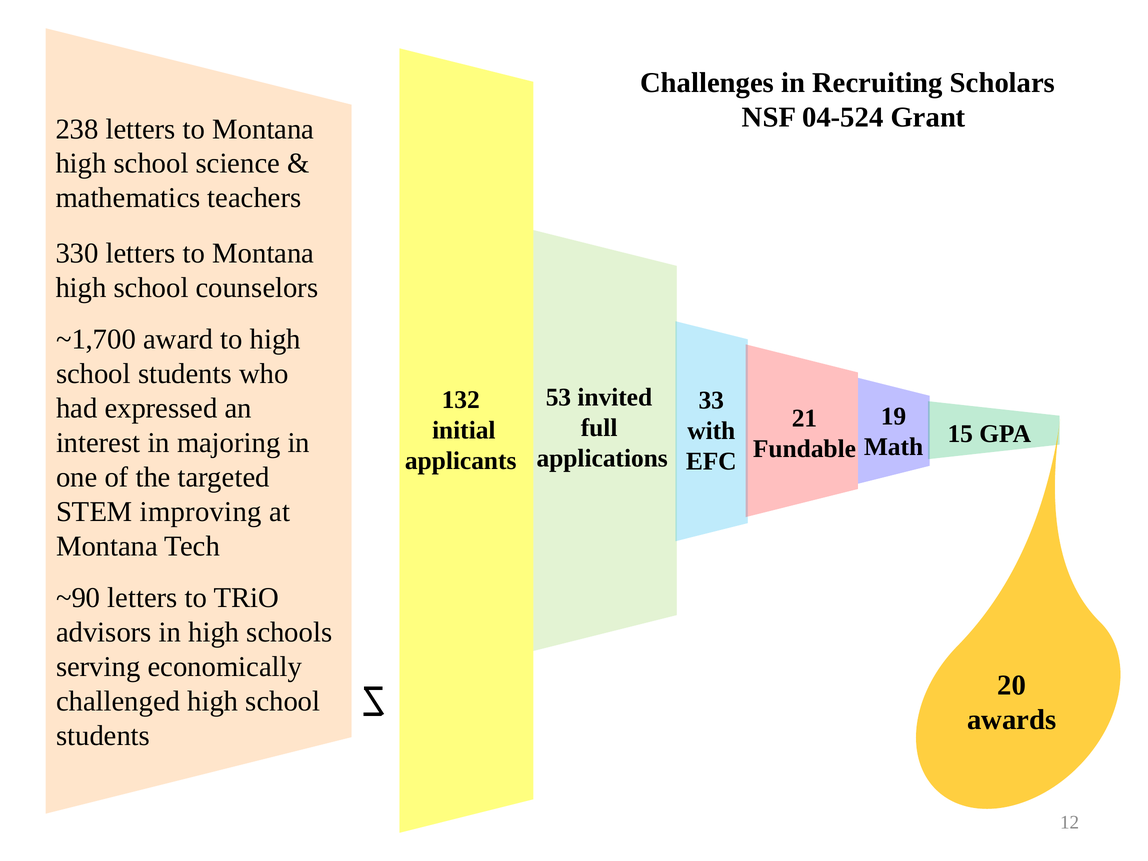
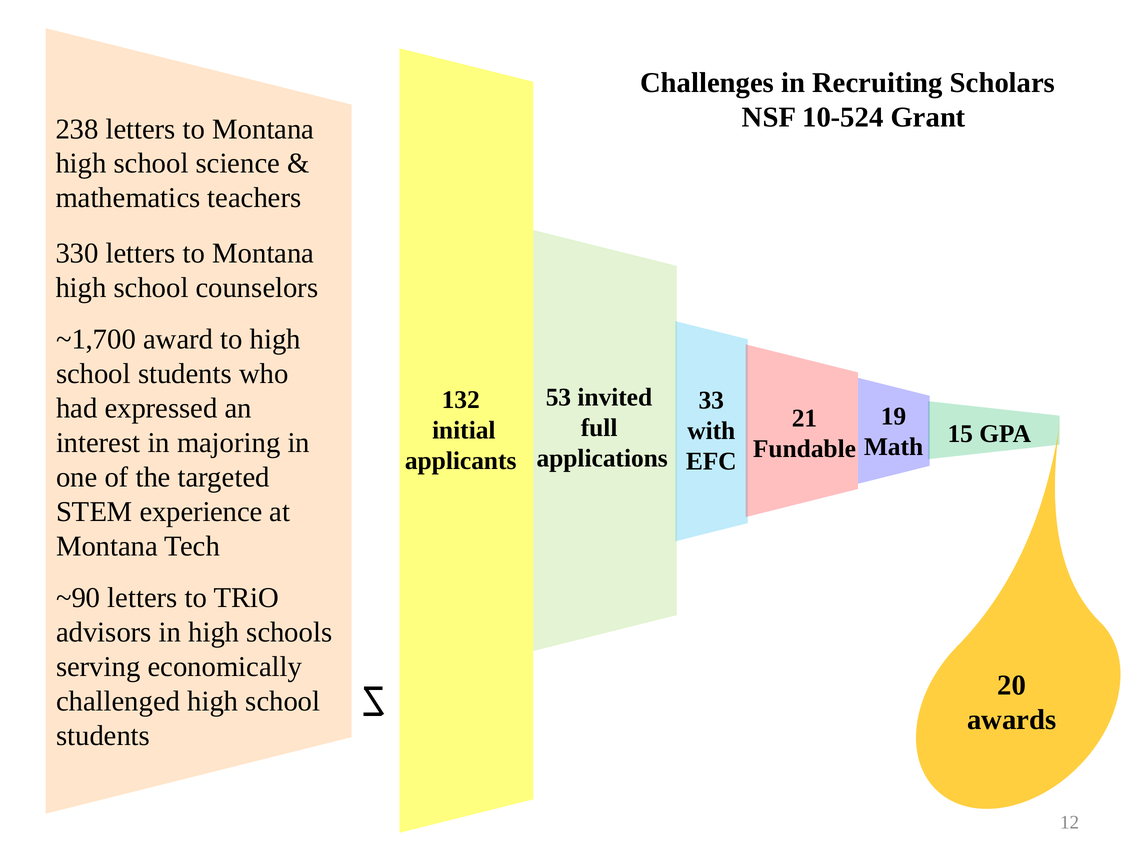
04-524: 04-524 -> 10-524
improving: improving -> experience
